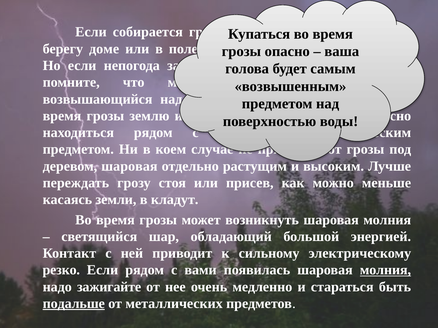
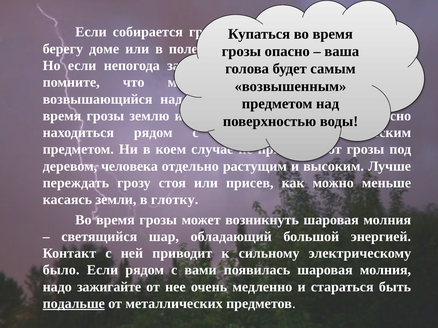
деревом шаровая: шаровая -> человека
кладут: кладут -> глотку
резко: резко -> было
молния at (385, 270) underline: present -> none
